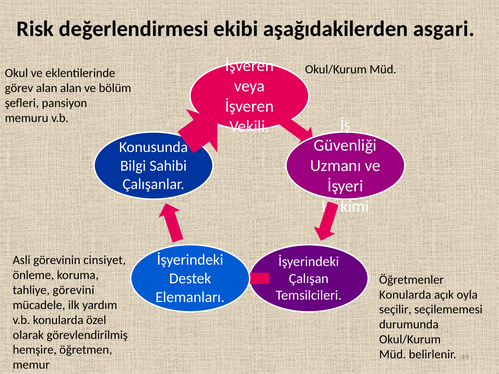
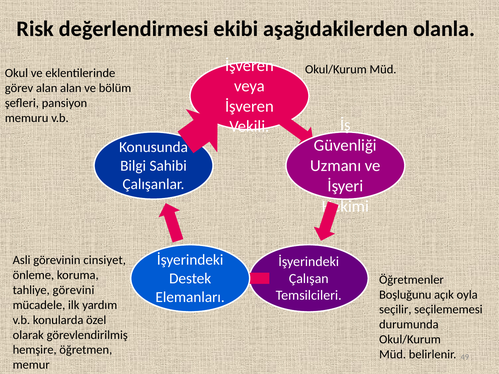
asgari: asgari -> olanla
Konularda at (405, 295): Konularda -> Boşluğunu
